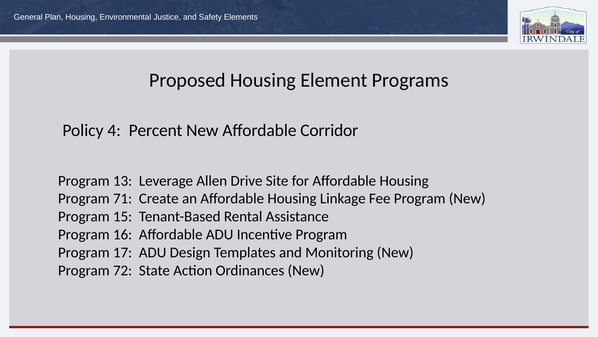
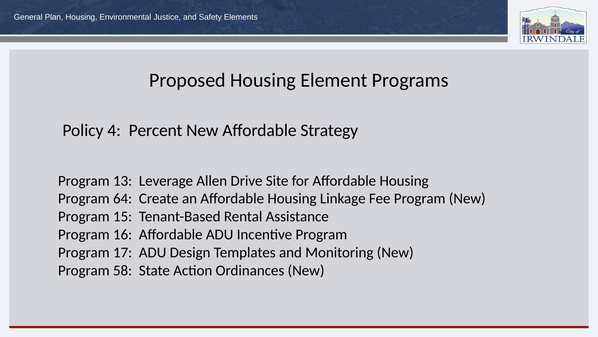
Corridor: Corridor -> Strategy
71: 71 -> 64
72: 72 -> 58
